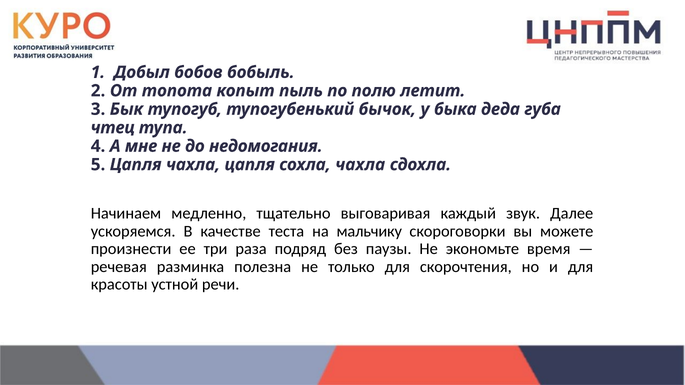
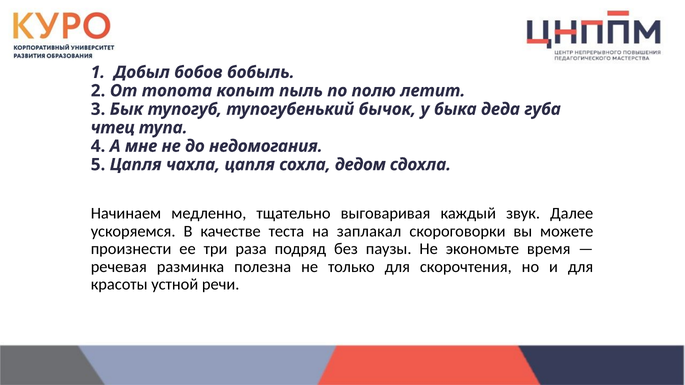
сохла чахла: чахла -> дедом
мальчику: мальчику -> заплакал
